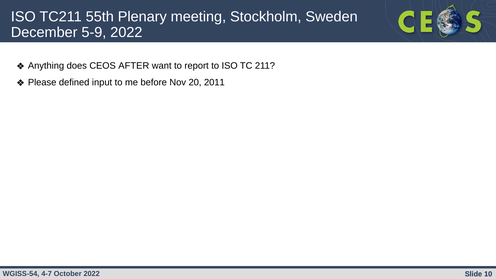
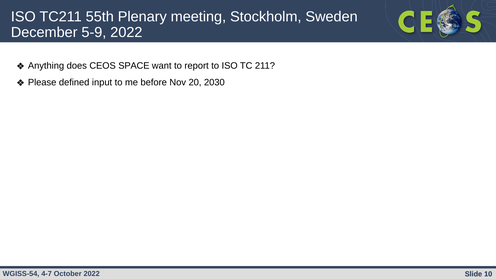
AFTER: AFTER -> SPACE
2011: 2011 -> 2030
